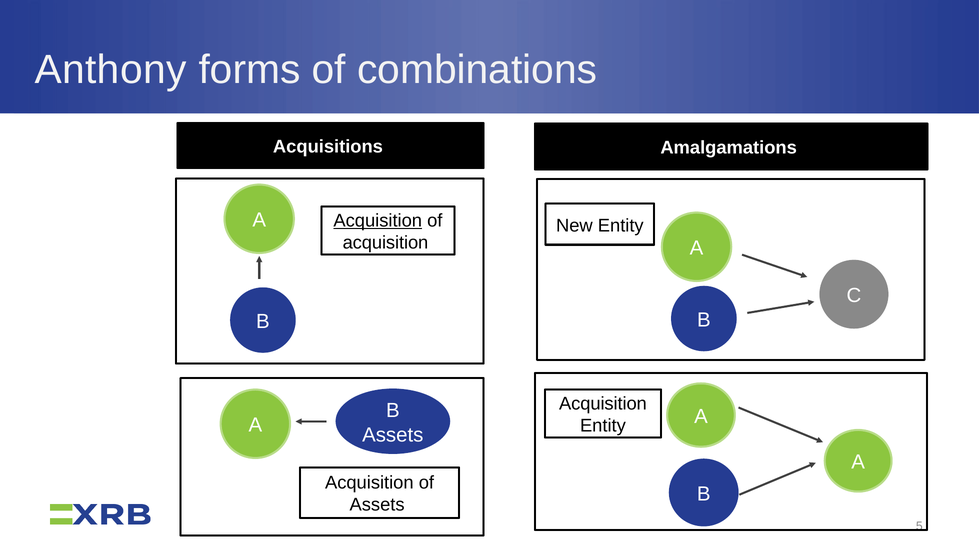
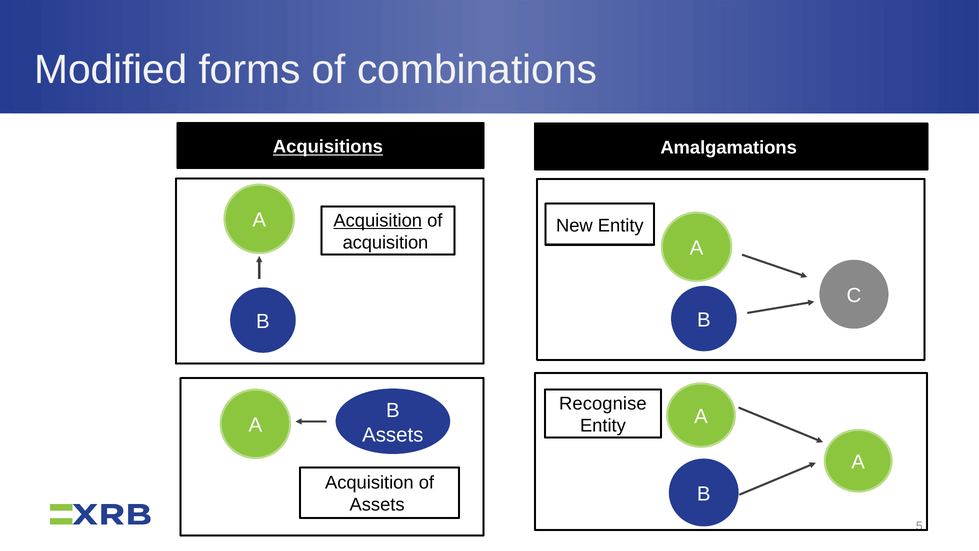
Anthony: Anthony -> Modified
Acquisitions underline: none -> present
Acquisition at (603, 404): Acquisition -> Recognise
